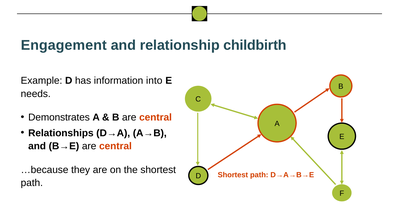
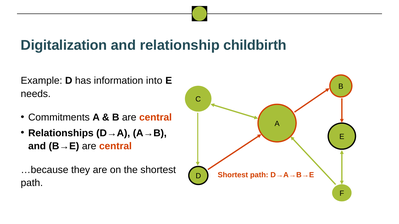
Engagement: Engagement -> Digitalization
Demonstrates: Demonstrates -> Commitments
